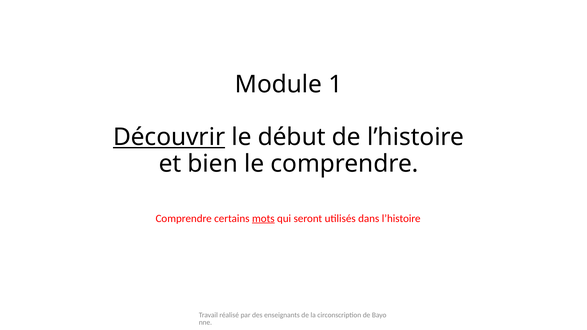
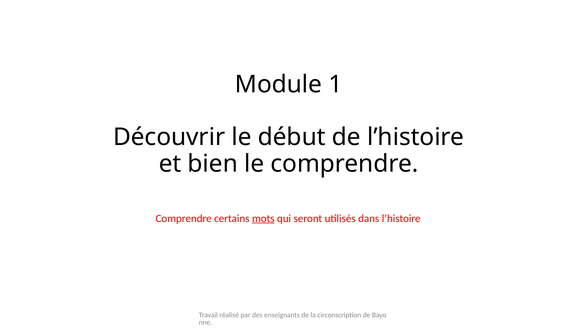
Découvrir underline: present -> none
